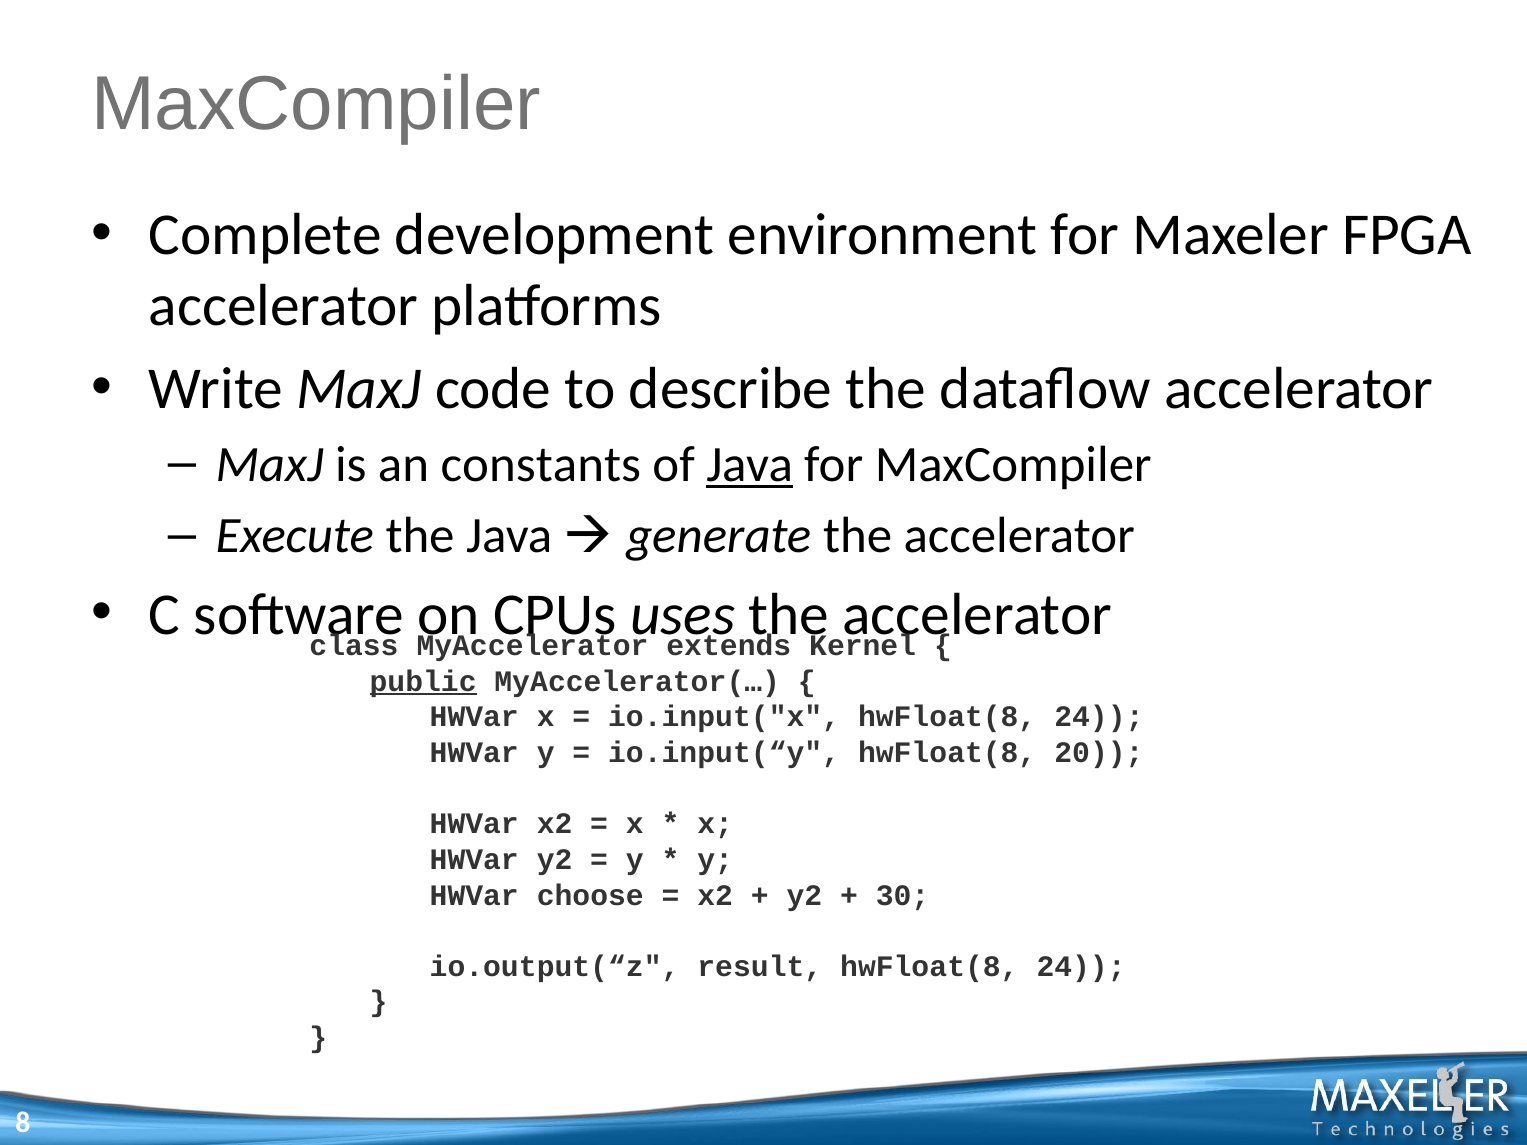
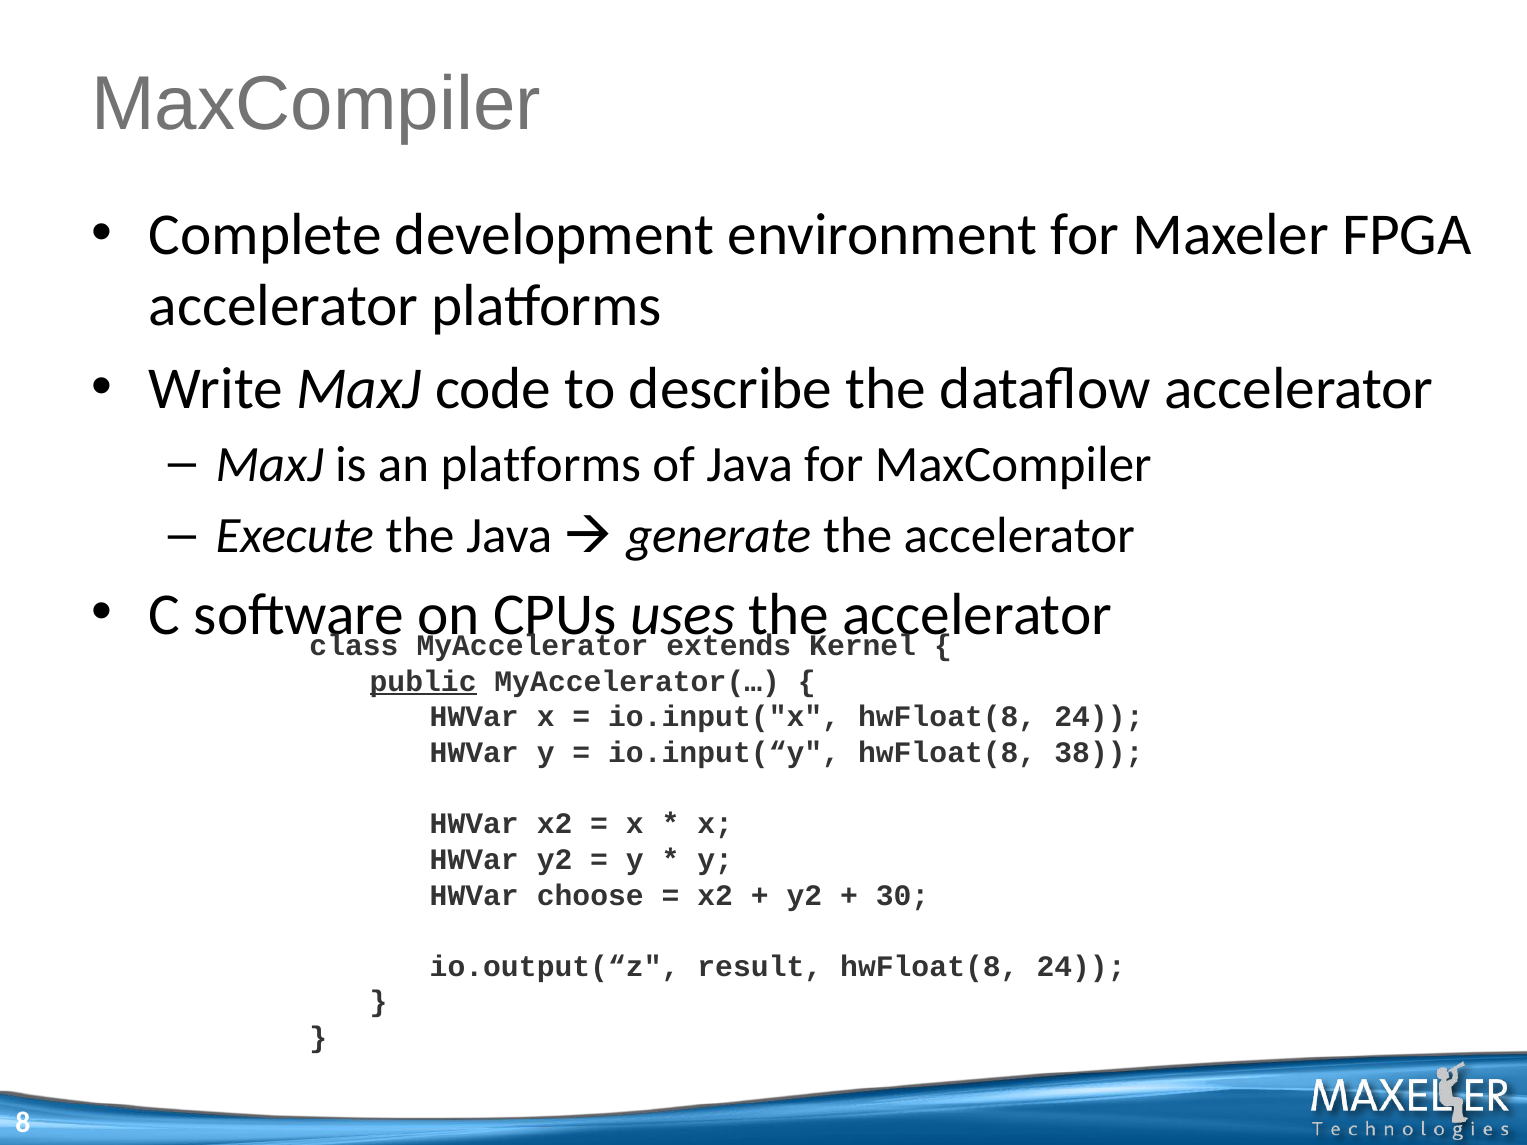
an constants: constants -> platforms
Java at (750, 465) underline: present -> none
20: 20 -> 38
